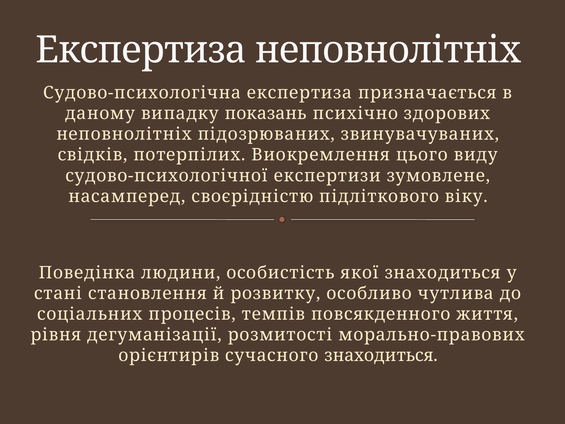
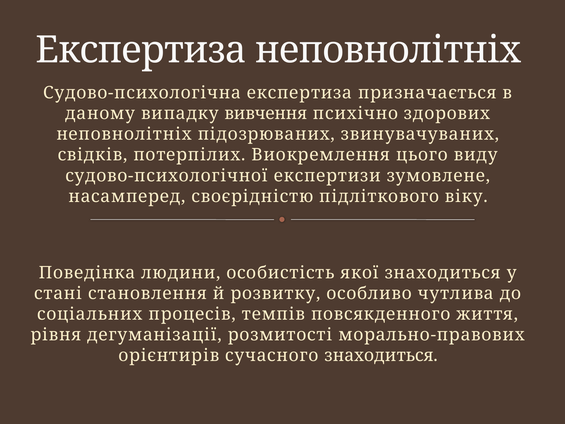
показань: показань -> вивчення
